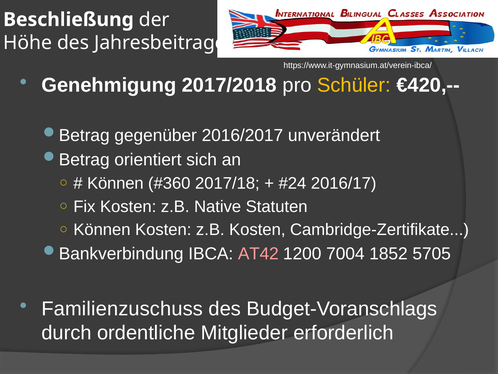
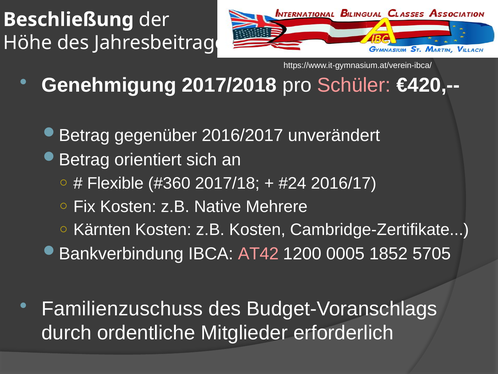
Schüler colour: yellow -> pink
Können at (115, 183): Können -> Flexible
Statuten: Statuten -> Mehrere
Können at (102, 230): Können -> Kärnten
7004: 7004 -> 0005
